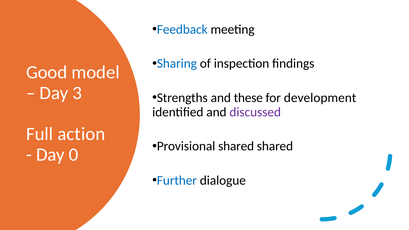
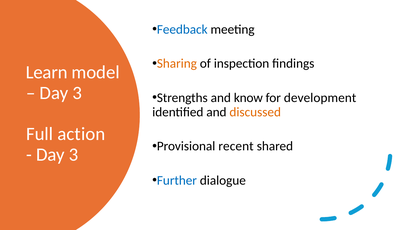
Sharing colour: blue -> orange
Good: Good -> Learn
these: these -> know
discussed colour: purple -> orange
Provisional shared: shared -> recent
0 at (74, 155): 0 -> 3
